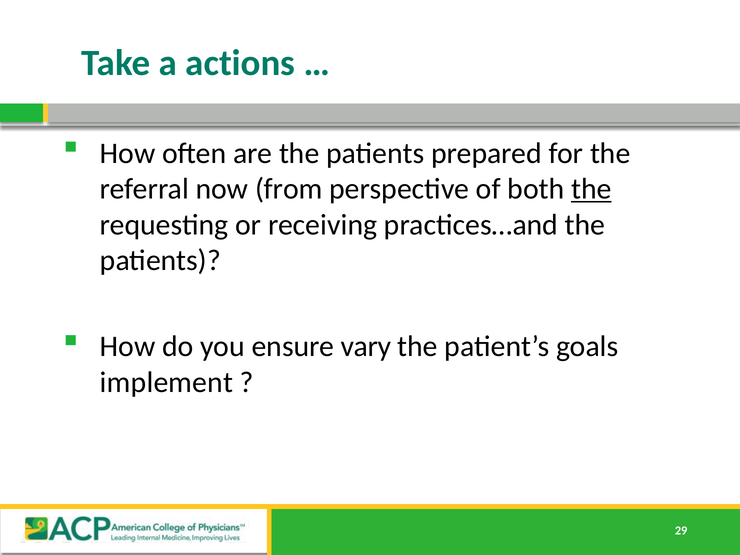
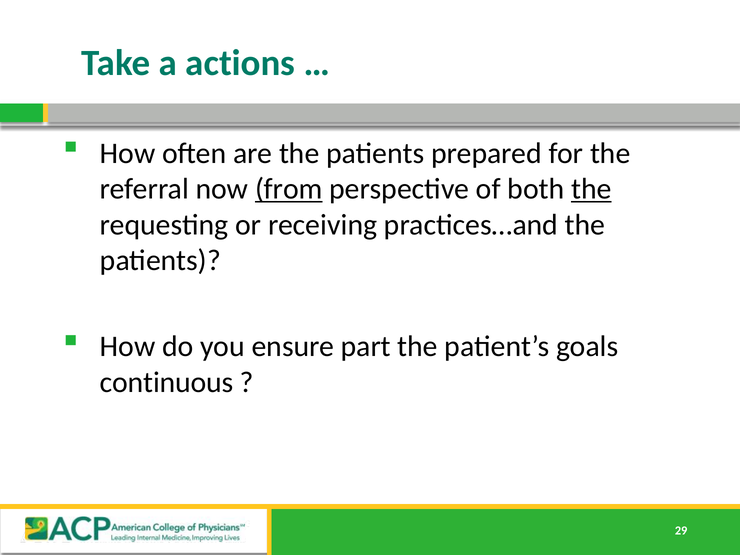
from underline: none -> present
vary: vary -> part
implement: implement -> continuous
